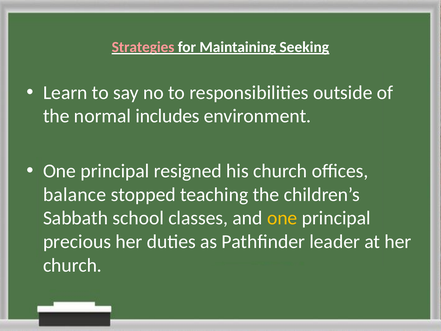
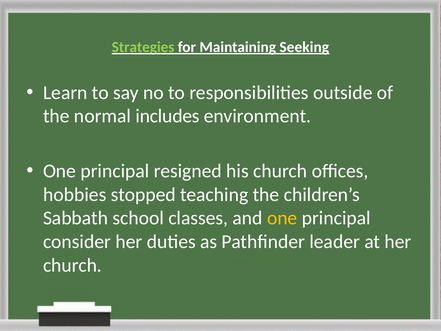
Strategies colour: pink -> light green
balance: balance -> hobbies
precious: precious -> consider
